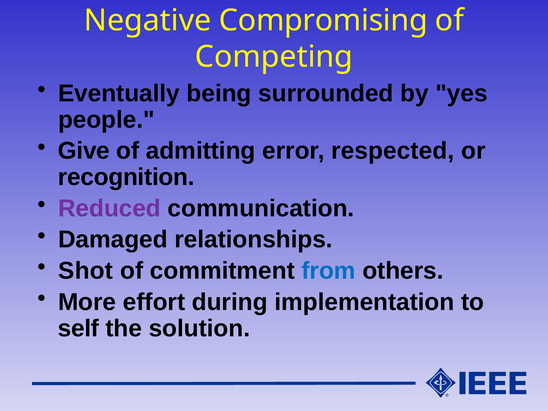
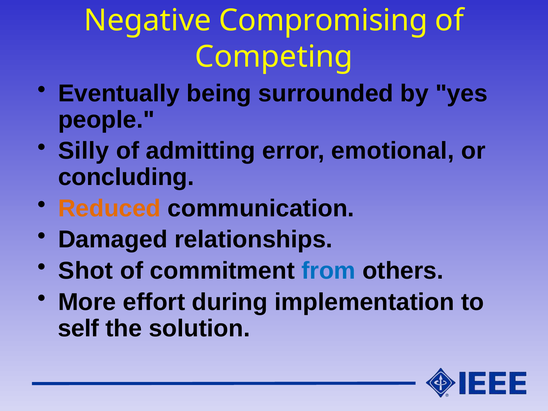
Give: Give -> Silly
respected: respected -> emotional
recognition: recognition -> concluding
Reduced colour: purple -> orange
